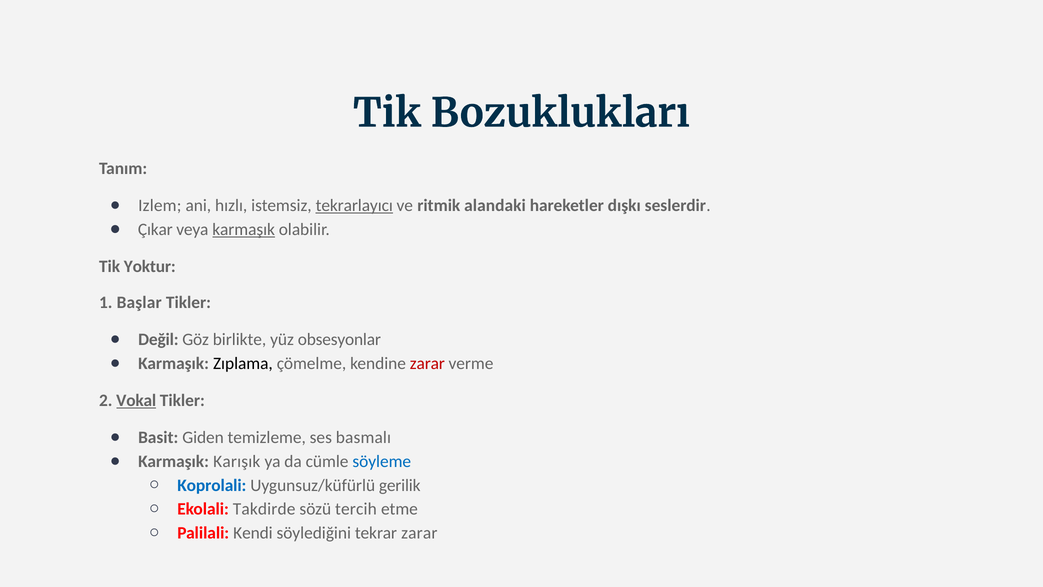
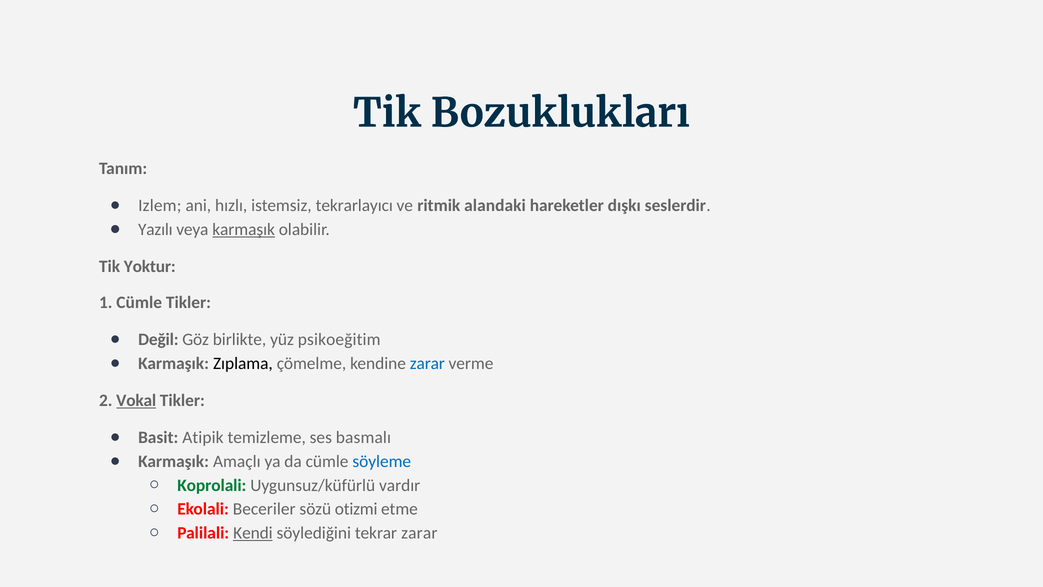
tekrarlayıcı underline: present -> none
Çıkar: Çıkar -> Yazılı
1 Başlar: Başlar -> Cümle
obsesyonlar: obsesyonlar -> psikoeğitim
zarar at (427, 363) colour: red -> blue
Giden: Giden -> Atipik
Karışık: Karışık -> Amaçlı
Koprolali colour: blue -> green
gerilik: gerilik -> vardır
Takdirde: Takdirde -> Beceriler
tercih: tercih -> otizmi
Kendi underline: none -> present
